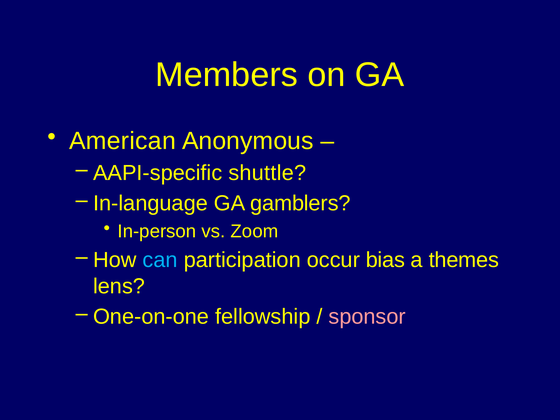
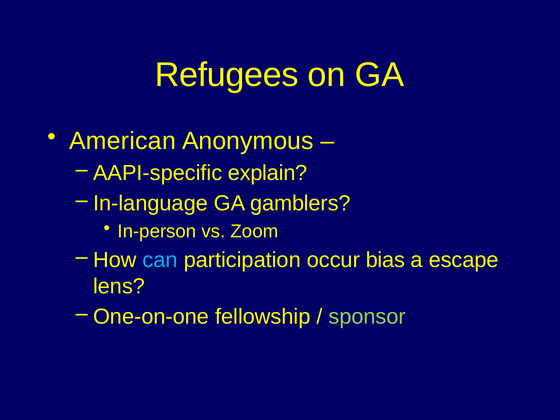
Members: Members -> Refugees
shuttle: shuttle -> explain
themes: themes -> escape
sponsor colour: pink -> light green
